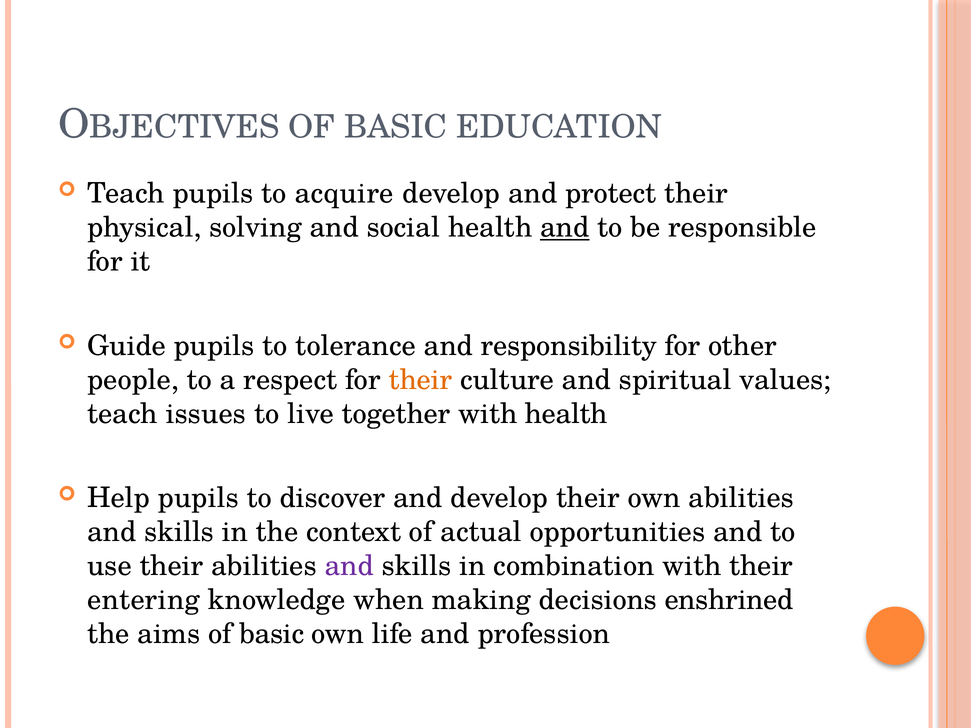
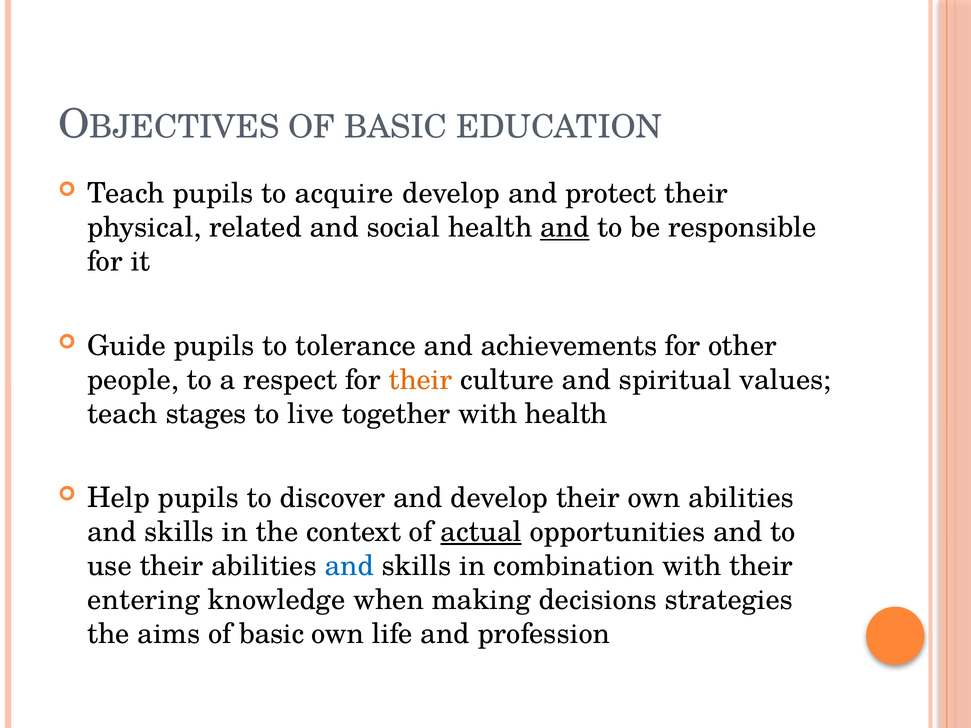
solving: solving -> related
responsibility: responsibility -> achievements
issues: issues -> stages
actual underline: none -> present
and at (349, 566) colour: purple -> blue
enshrined: enshrined -> strategies
